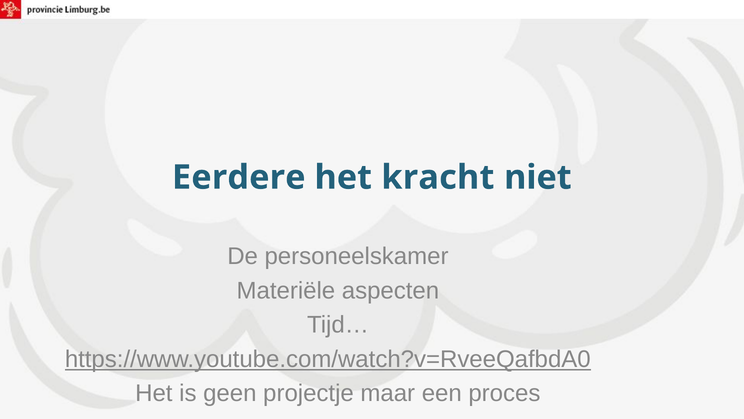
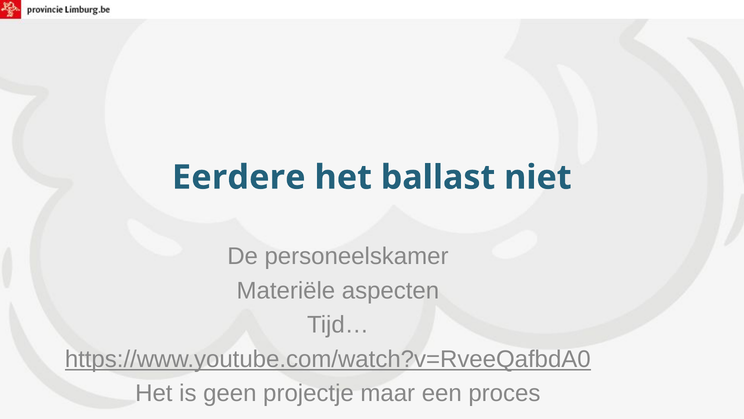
kracht: kracht -> ballast
